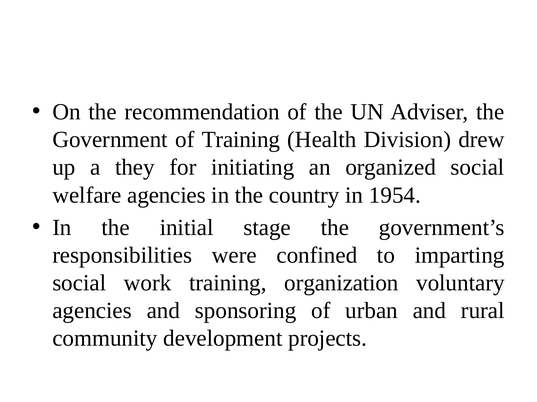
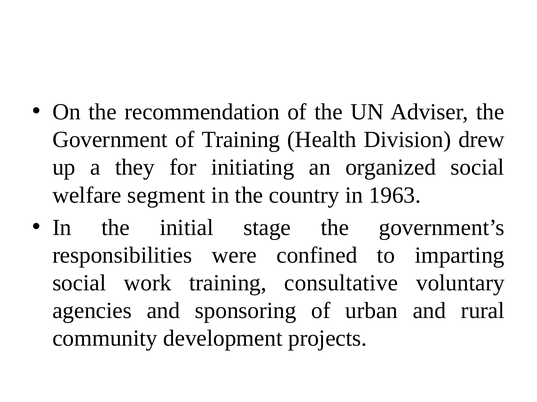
welfare agencies: agencies -> segment
1954: 1954 -> 1963
organization: organization -> consultative
